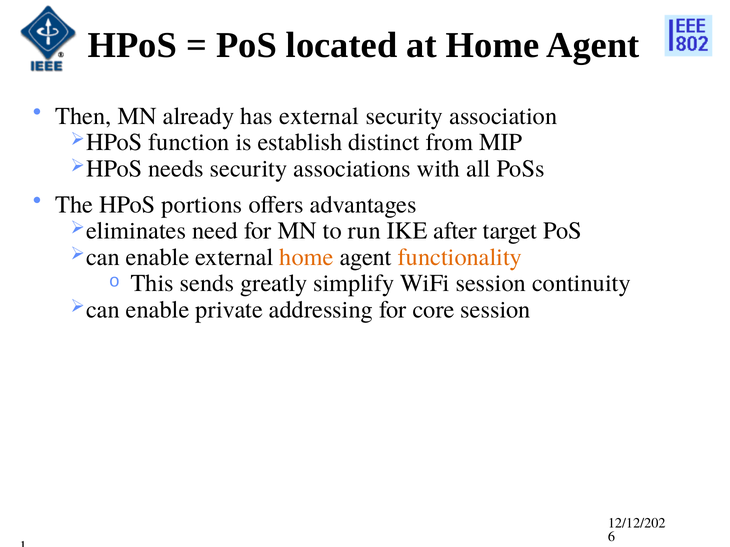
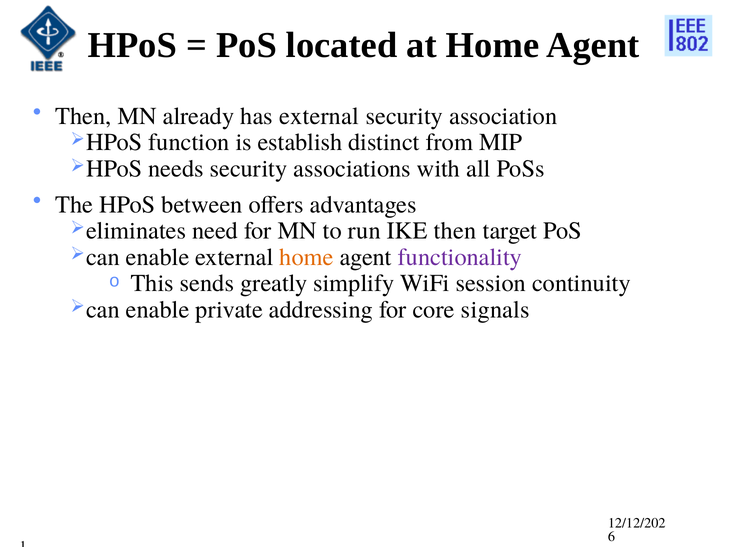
portions: portions -> between
IKE after: after -> then
functionality colour: orange -> purple
core session: session -> signals
